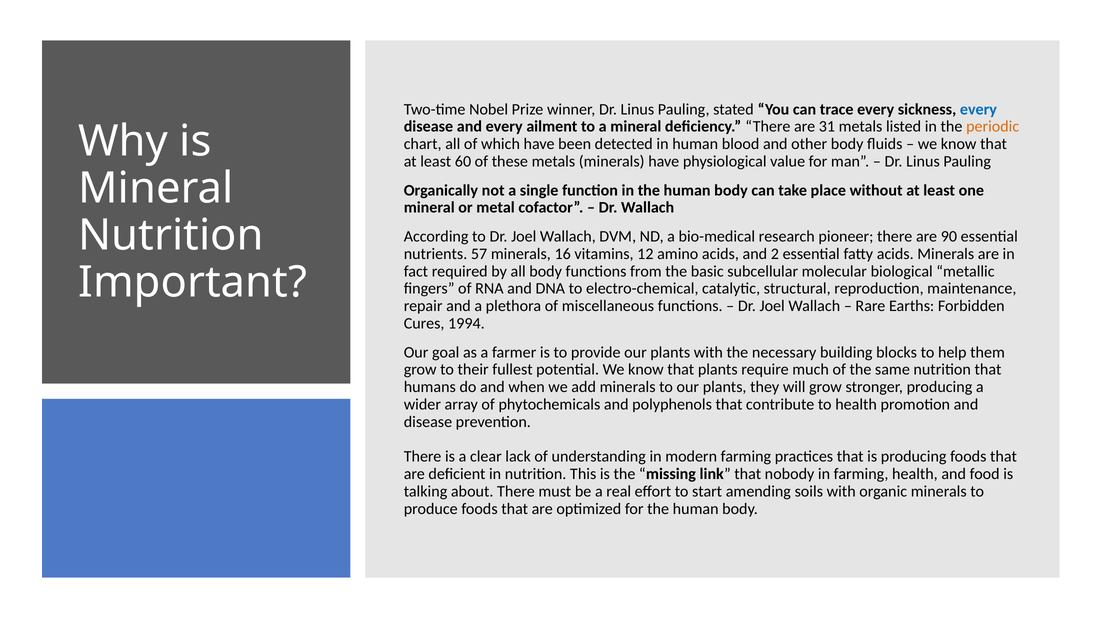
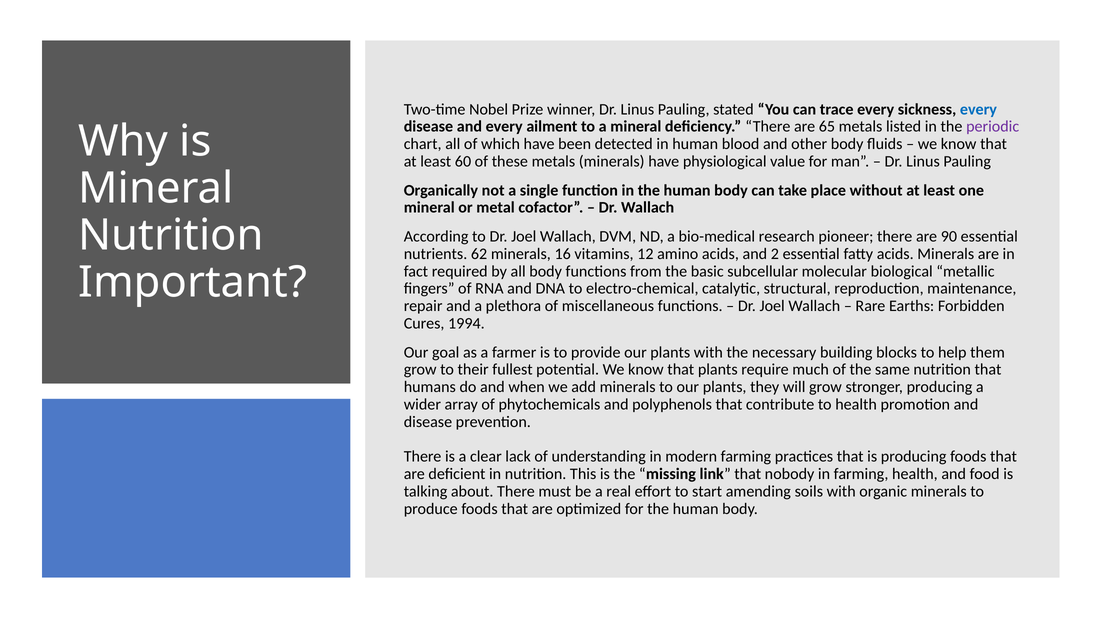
31: 31 -> 65
periodic colour: orange -> purple
57: 57 -> 62
